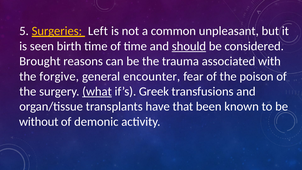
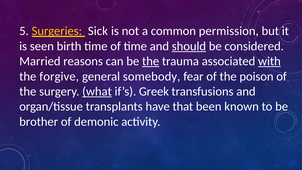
Left: Left -> Sick
unpleasant: unpleasant -> permission
Brought: Brought -> Married
the at (151, 61) underline: none -> present
with underline: none -> present
encounter: encounter -> somebody
without: without -> brother
